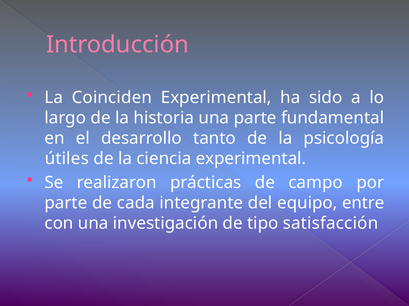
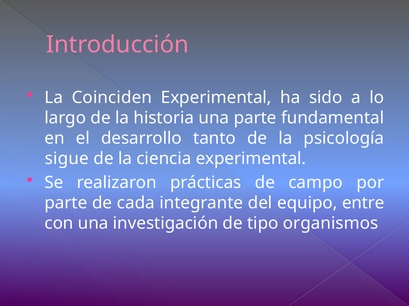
útiles: útiles -> sigue
satisfacción: satisfacción -> organismos
